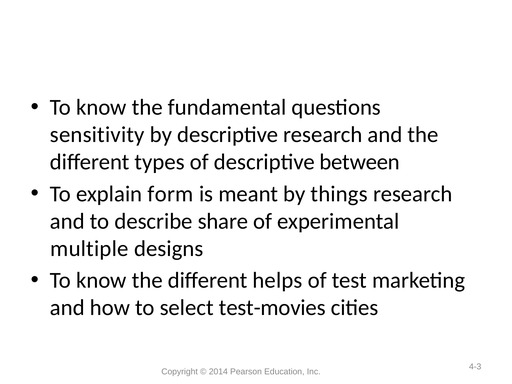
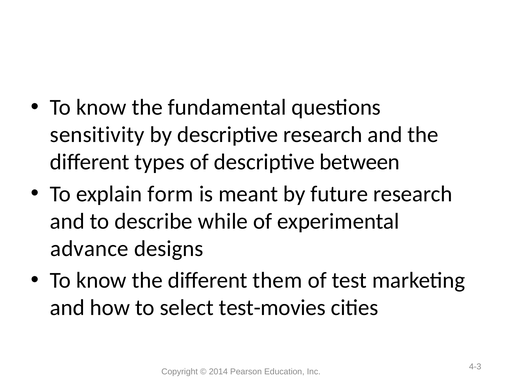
things: things -> future
share: share -> while
multiple: multiple -> advance
helps: helps -> them
